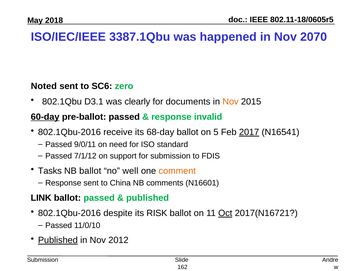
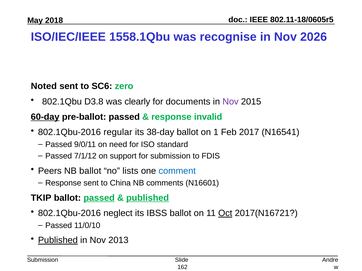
3387.1Qbu: 3387.1Qbu -> 1558.1Qbu
happened: happened -> recognise
2070: 2070 -> 2026
D3.1: D3.1 -> D3.8
Nov at (231, 102) colour: orange -> purple
receive: receive -> regular
68-day: 68-day -> 38-day
5: 5 -> 1
2017 underline: present -> none
Tasks: Tasks -> Peers
well: well -> lists
comment colour: orange -> blue
LINK: LINK -> TKIP
passed at (99, 198) underline: none -> present
published at (148, 198) underline: none -> present
despite: despite -> neglect
RISK: RISK -> IBSS
2012: 2012 -> 2013
